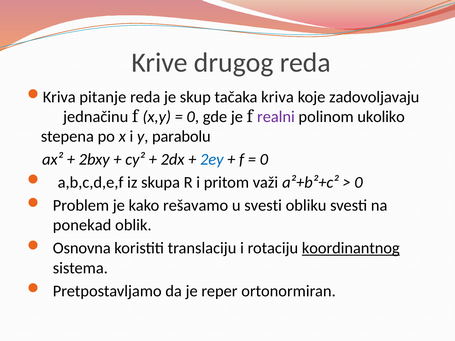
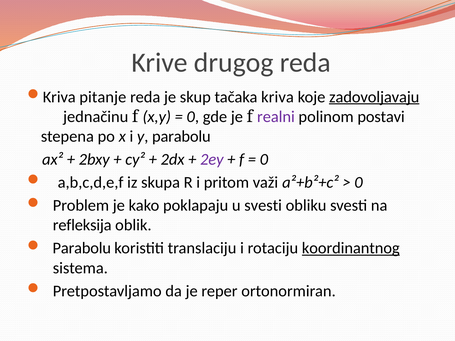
zadovoljavaju underline: none -> present
ukoliko: ukoliko -> postavi
2ey colour: blue -> purple
rešavamo: rešavamo -> poklapaju
ponekad: ponekad -> refleksija
Osnovna at (82, 248): Osnovna -> Parabolu
